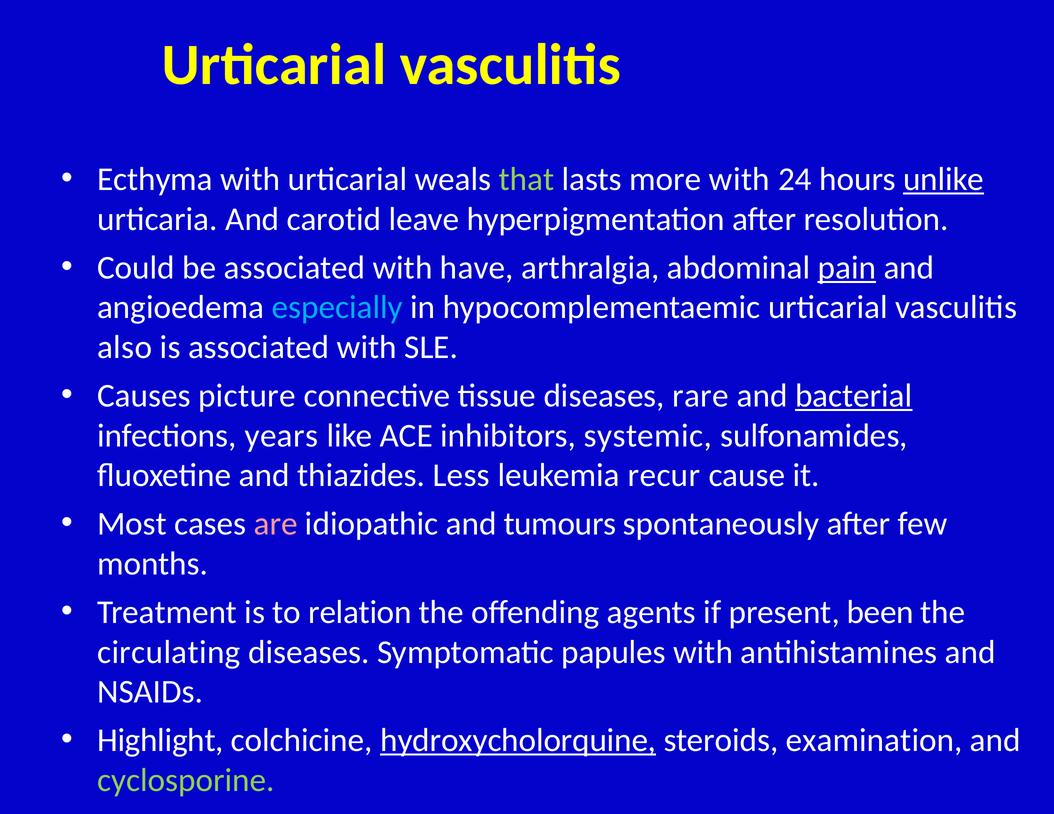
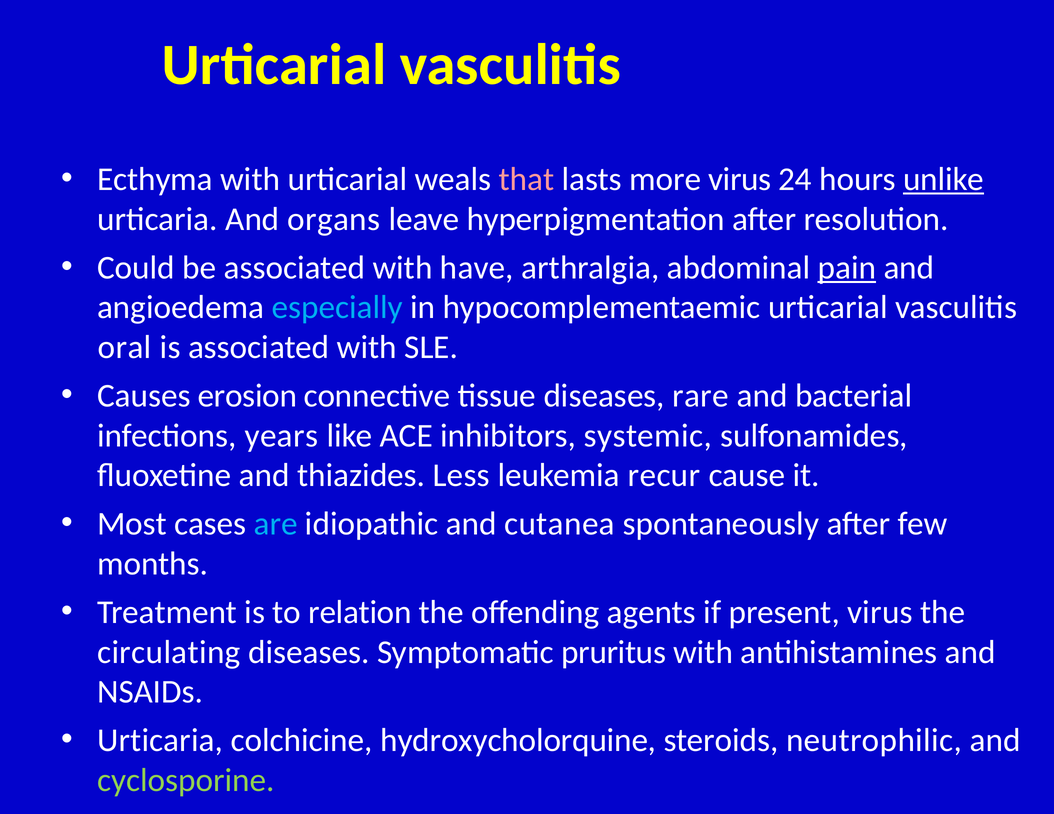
that colour: light green -> pink
more with: with -> virus
carotid: carotid -> organs
also: also -> oral
picture: picture -> erosion
bacterial underline: present -> none
are colour: pink -> light blue
tumours: tumours -> cutanea
present been: been -> virus
papules: papules -> pruritus
Highlight at (160, 741): Highlight -> Urticaria
hydroxycholorquine underline: present -> none
examination: examination -> neutrophilic
